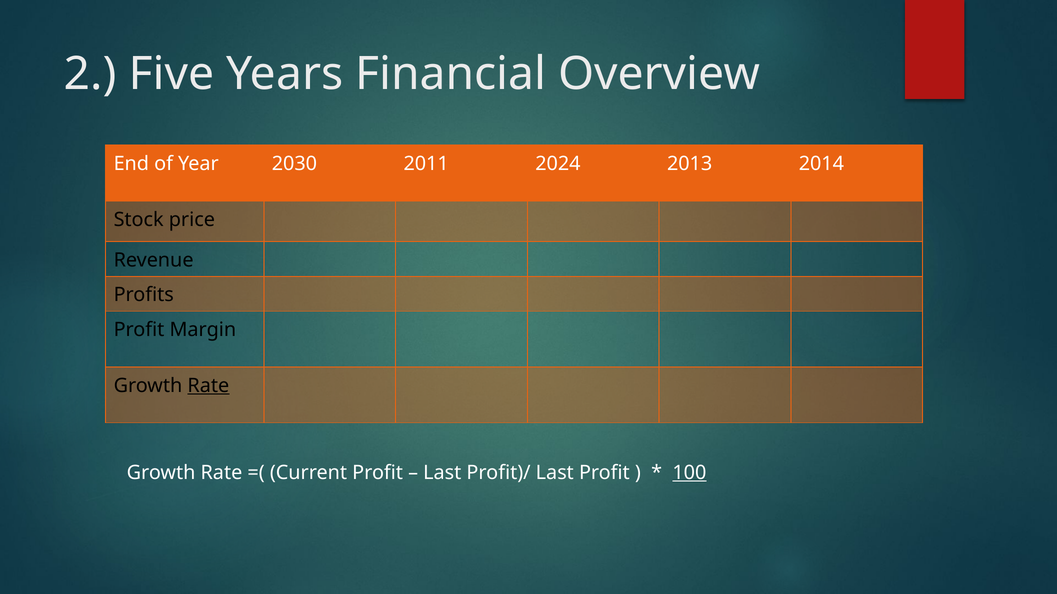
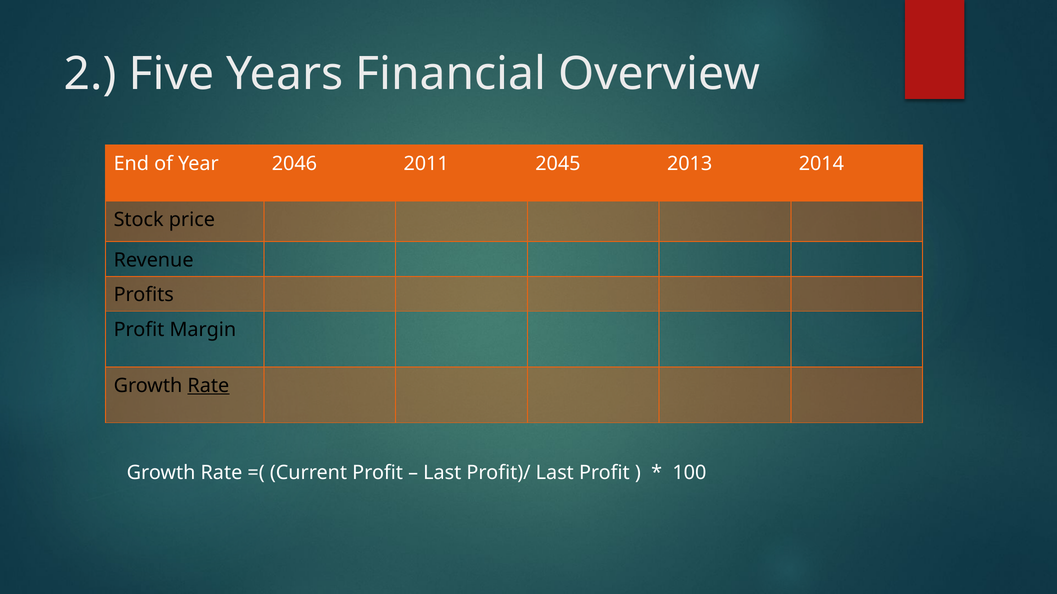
2030: 2030 -> 2046
2024: 2024 -> 2045
100 underline: present -> none
